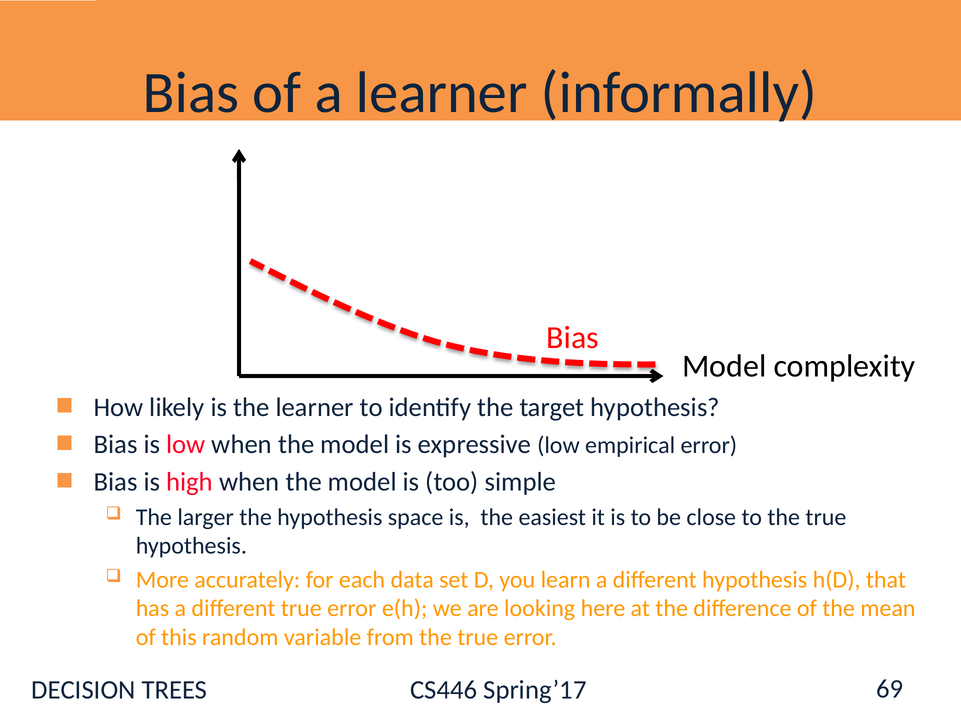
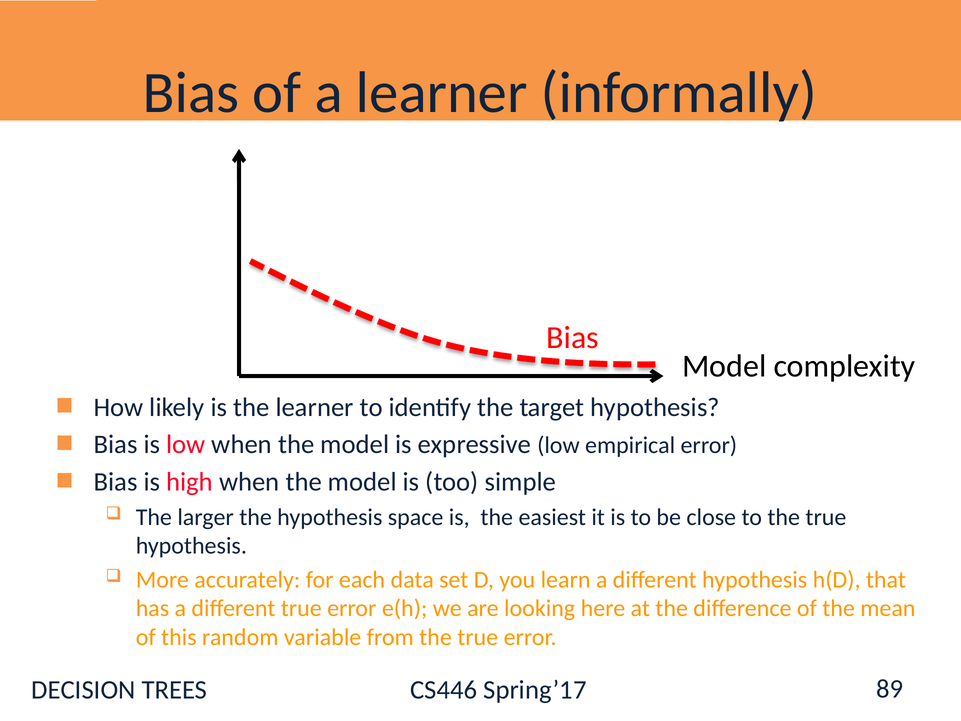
69: 69 -> 89
